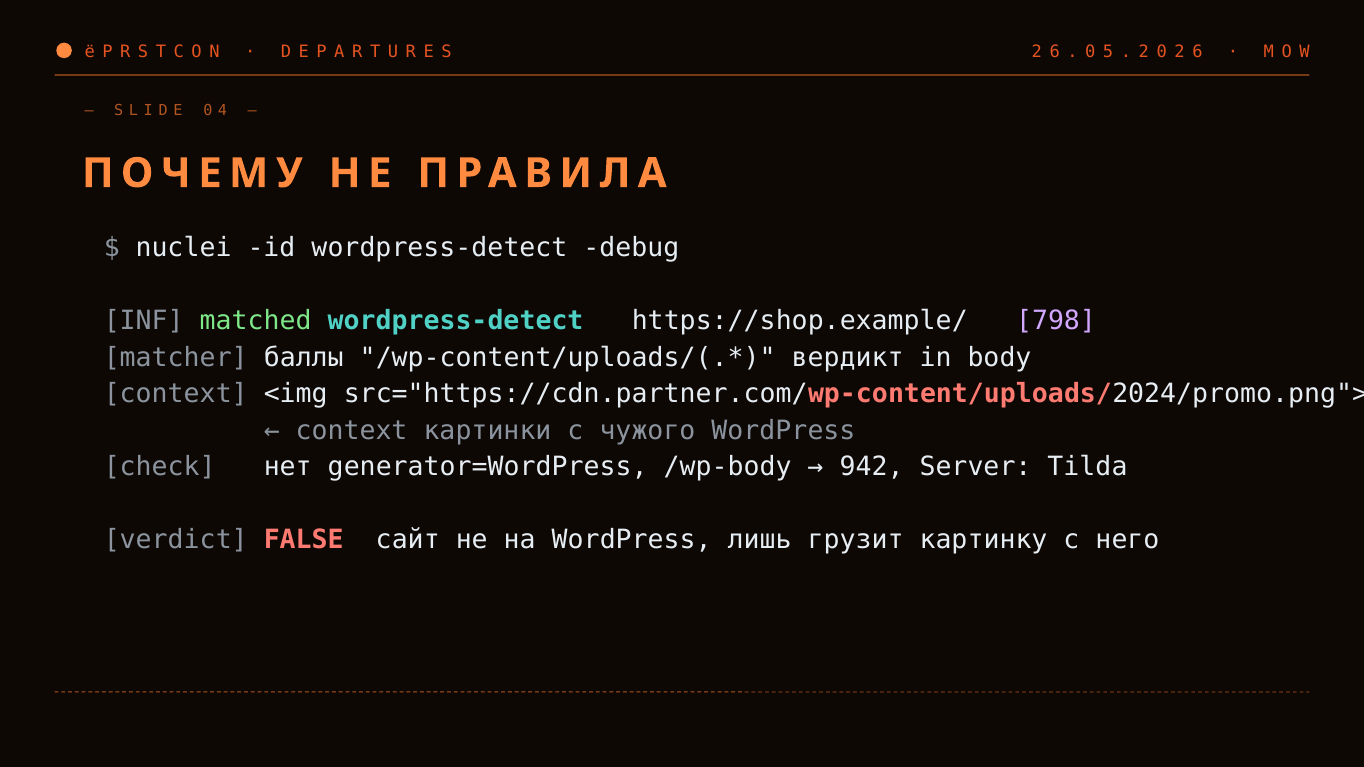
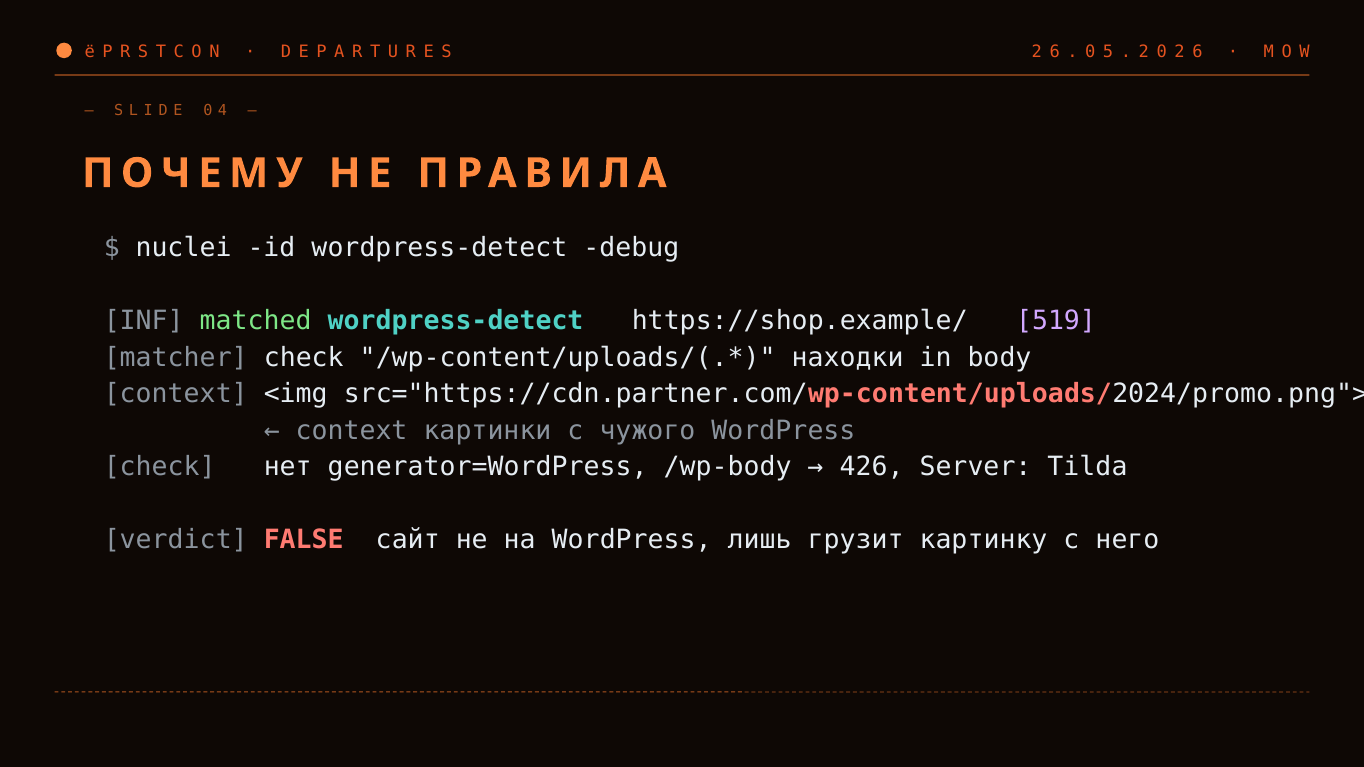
798: 798 -> 519
matcher баллы: баллы -> check
вердикт: вердикт -> находки
942: 942 -> 426
